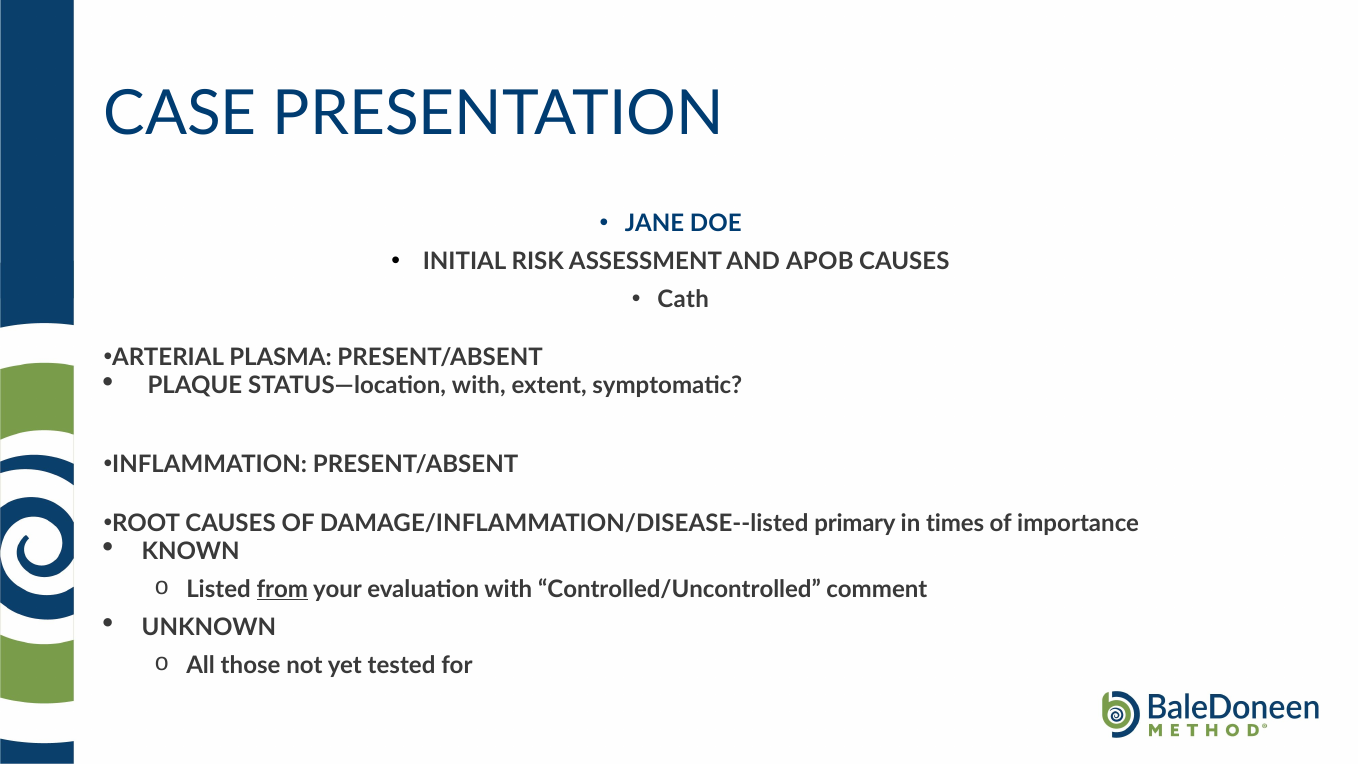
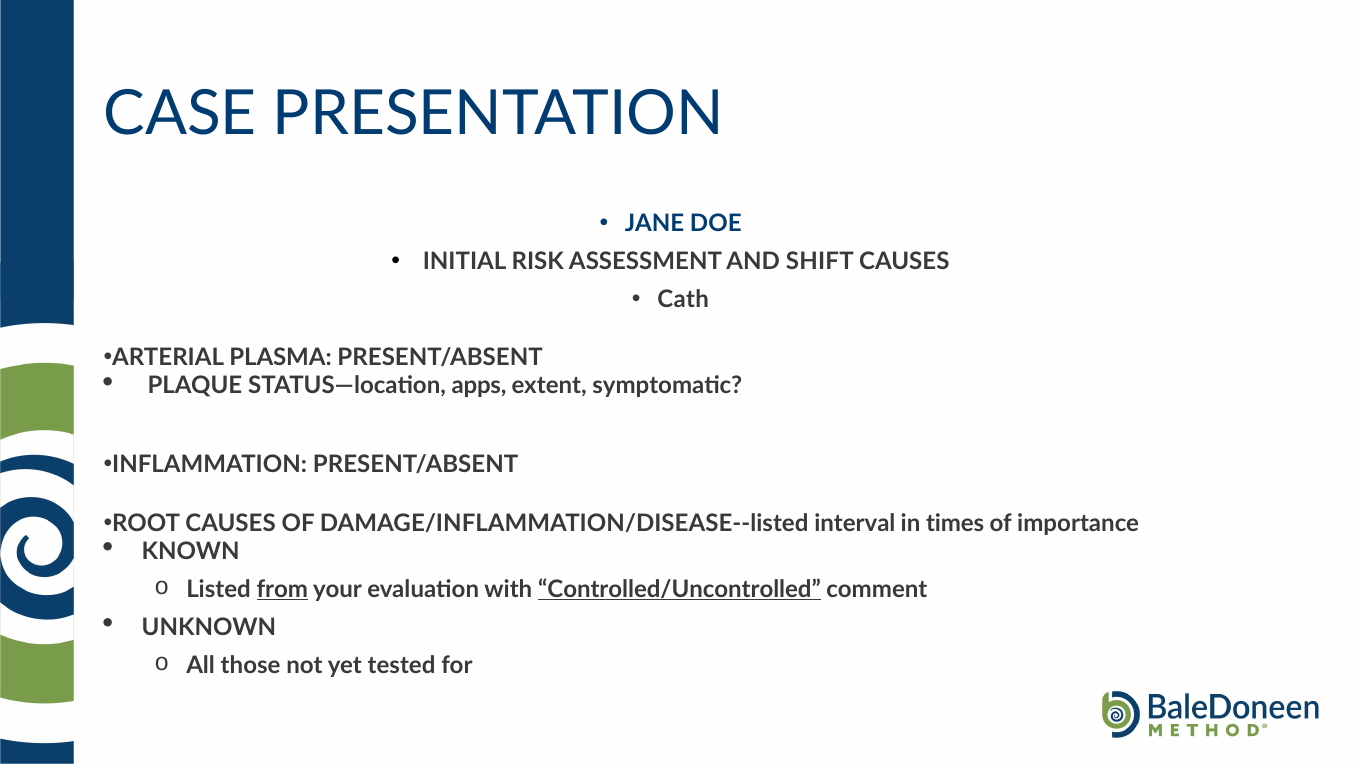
APOB: APOB -> SHIFT
STATUS—location with: with -> apps
primary: primary -> interval
Controlled/Uncontrolled underline: none -> present
